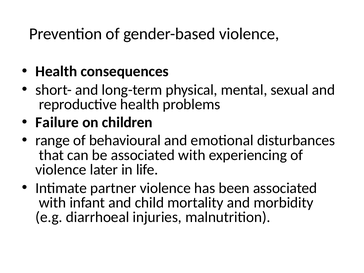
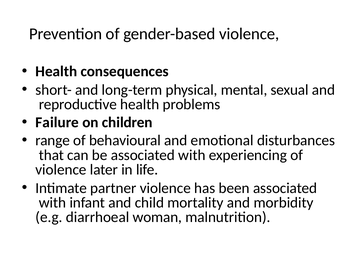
injuries: injuries -> woman
